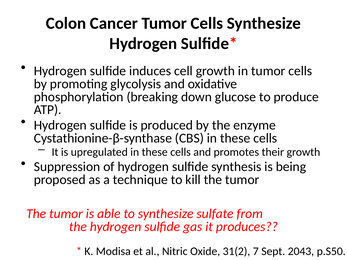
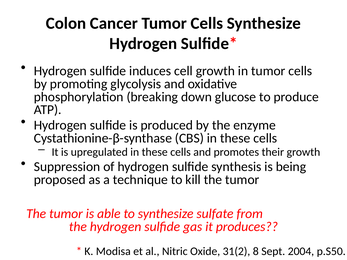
7: 7 -> 8
2043: 2043 -> 2004
